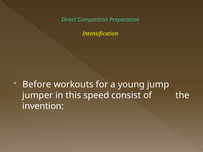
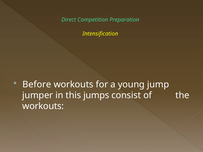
speed: speed -> jumps
invention at (43, 106): invention -> workouts
